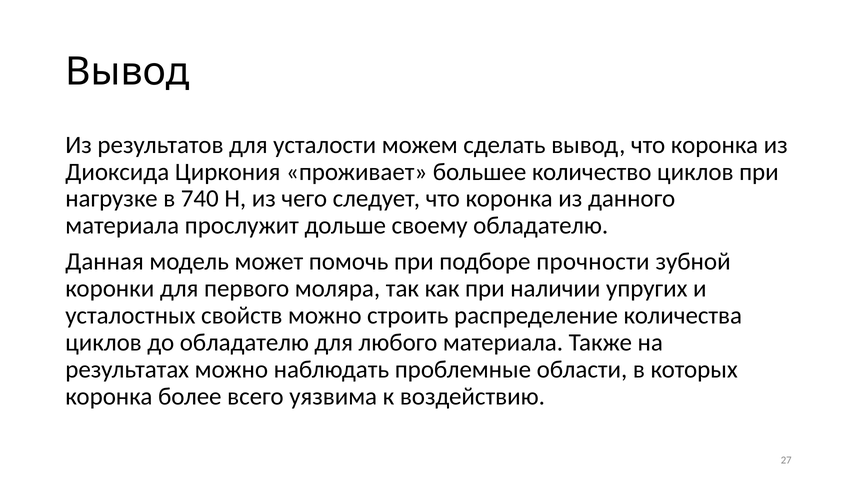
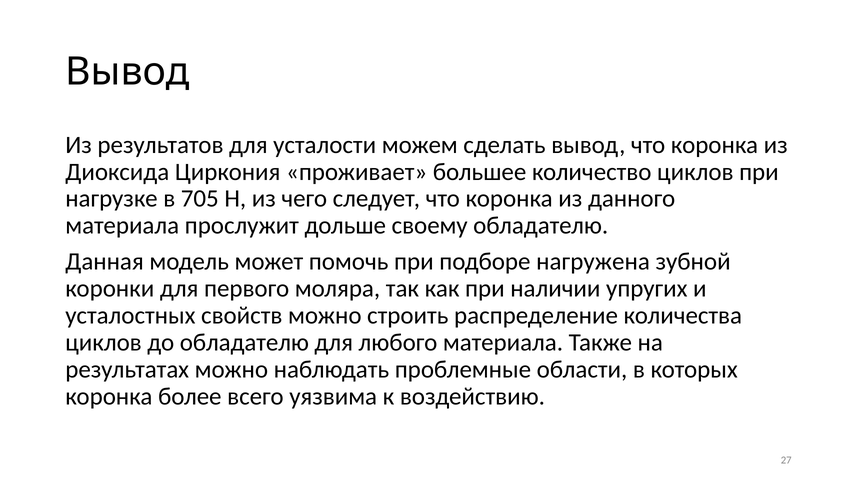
740: 740 -> 705
прочности: прочности -> нагружена
